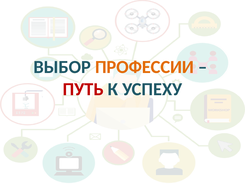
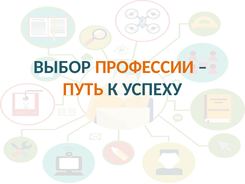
ПУТЬ colour: red -> orange
